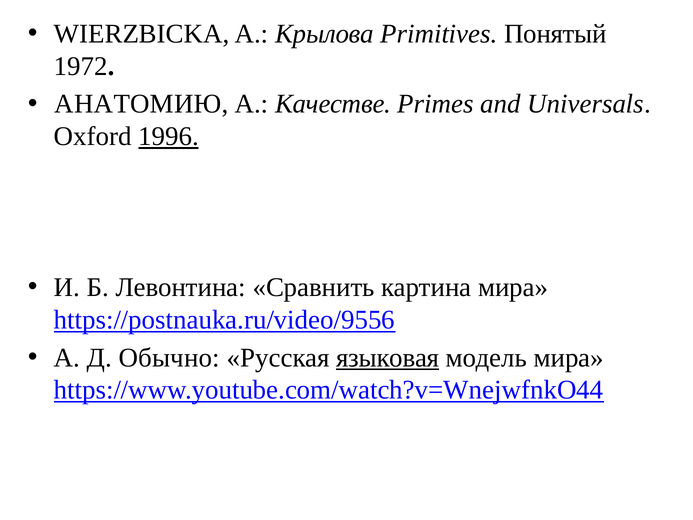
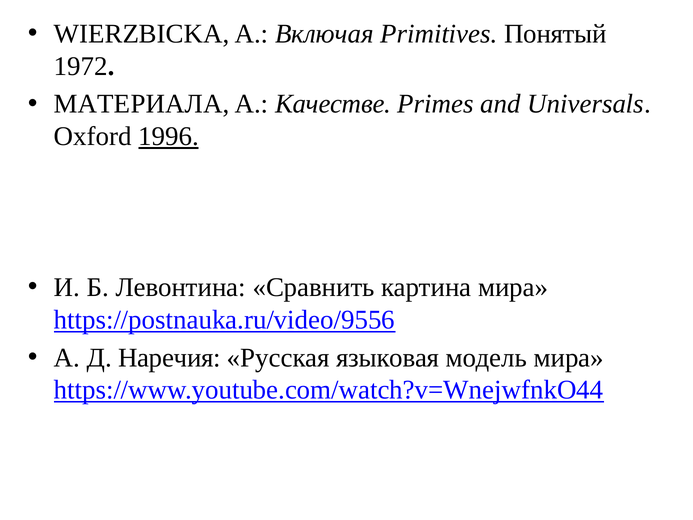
Крылова: Крылова -> Включая
АНАТОМИЮ: АНАТОМИЮ -> МАТЕРИАЛА
Обычно: Обычно -> Наречия
языковая underline: present -> none
